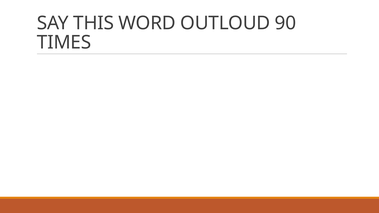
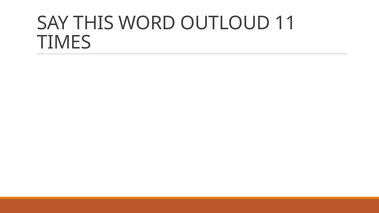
90: 90 -> 11
